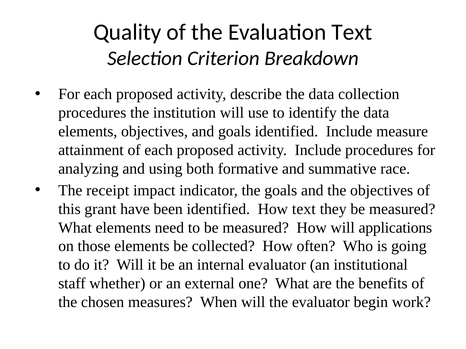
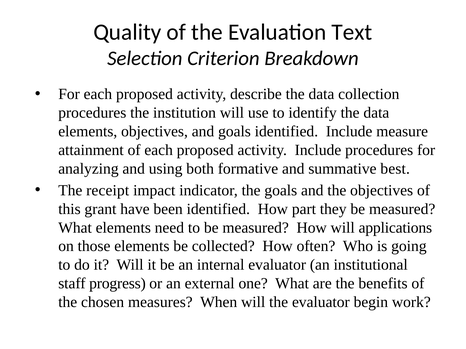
race: race -> best
How text: text -> part
whether: whether -> progress
